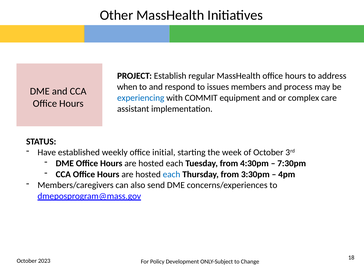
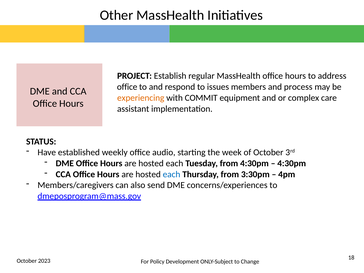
when at (127, 87): when -> office
experiencing colour: blue -> orange
initial: initial -> audio
7:30pm at (292, 163): 7:30pm -> 4:30pm
